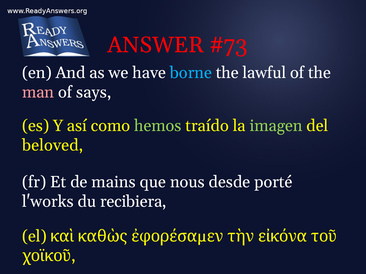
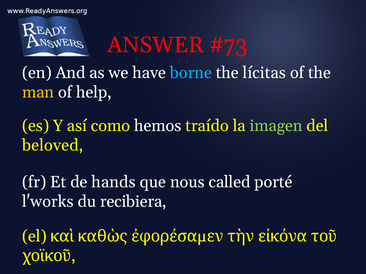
lawful: lawful -> lícitas
man colour: pink -> yellow
says: says -> help
hemos colour: light green -> white
mains: mains -> hands
desde: desde -> called
